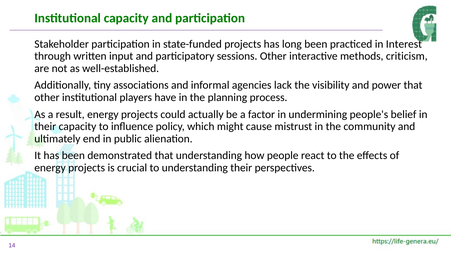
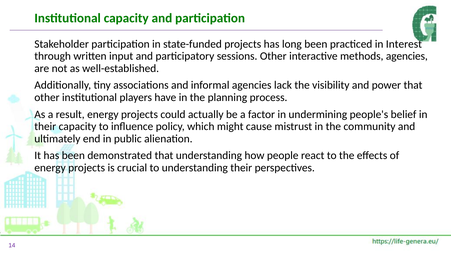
methods criticism: criticism -> agencies
